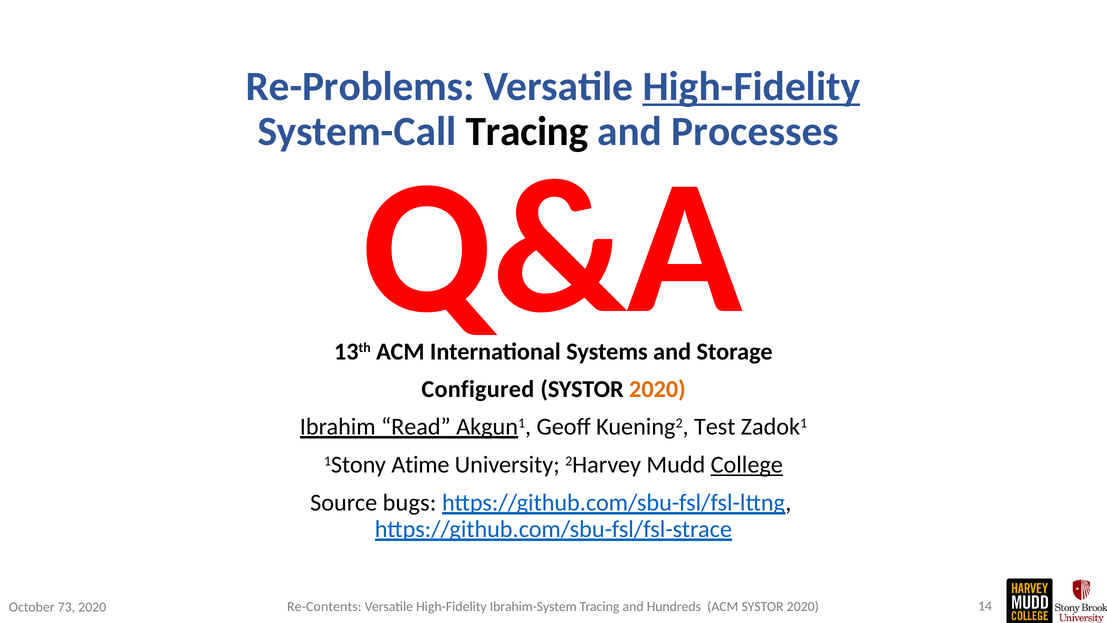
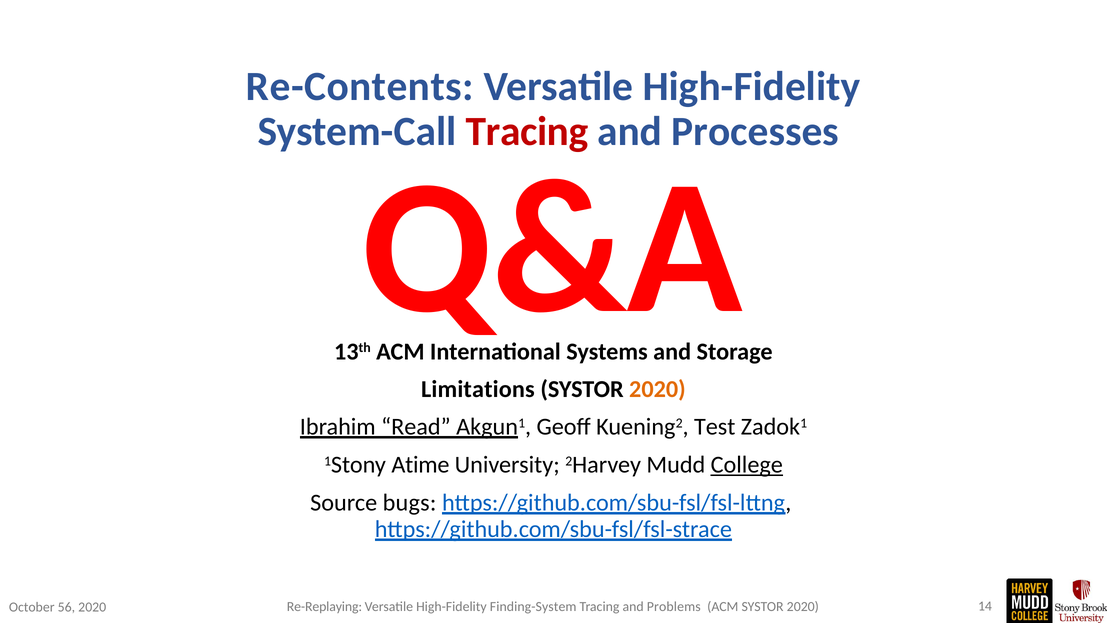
Re-Problems: Re-Problems -> Re-Contents
High-Fidelity at (751, 87) underline: present -> none
Tracing at (527, 131) colour: black -> red
Configured: Configured -> Limitations
Re-Contents: Re-Contents -> Re-Replaying
Ibrahim-System: Ibrahim-System -> Finding-System
Hundreds: Hundreds -> Problems
73: 73 -> 56
